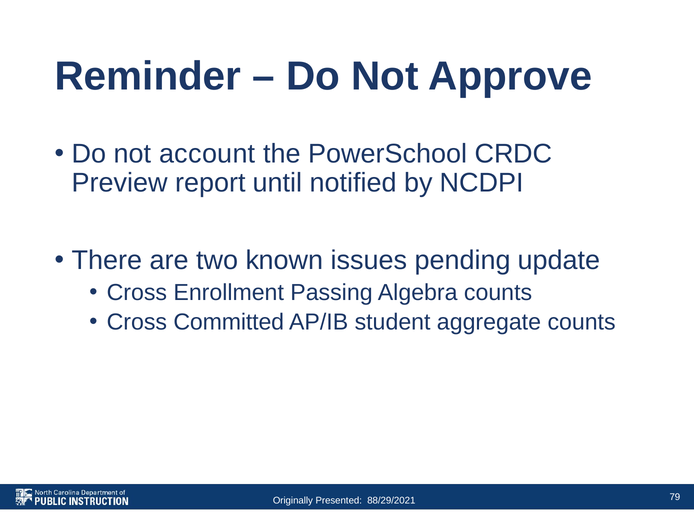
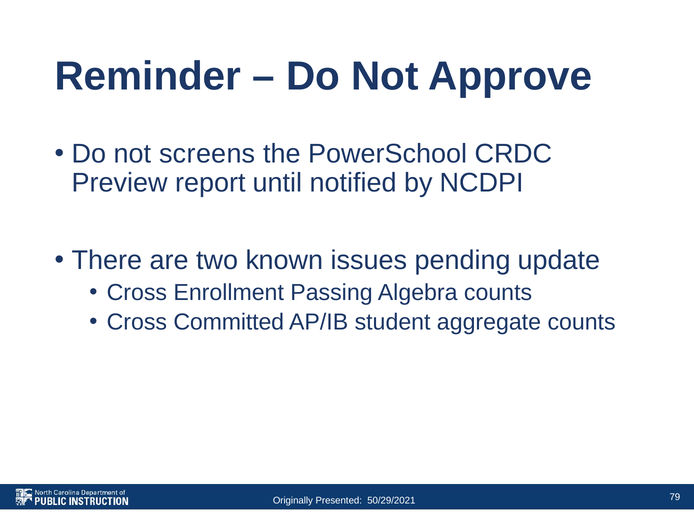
account: account -> screens
88/29/2021: 88/29/2021 -> 50/29/2021
